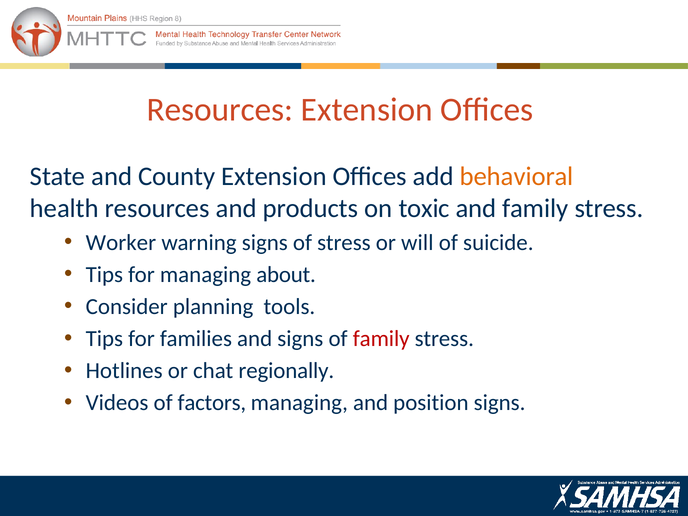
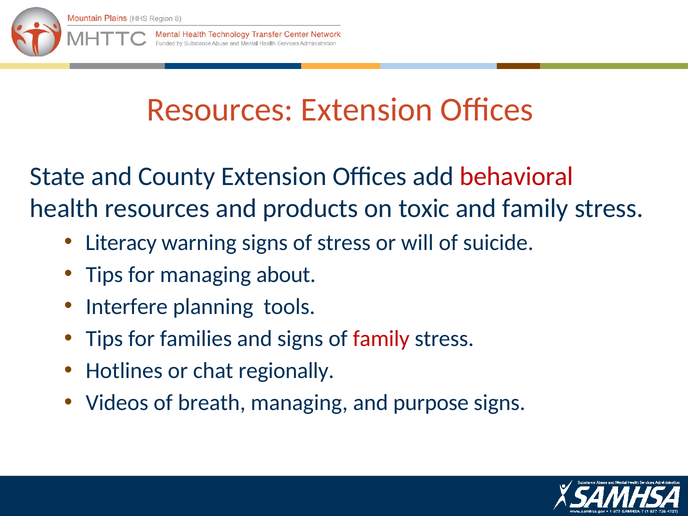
behavioral colour: orange -> red
Worker: Worker -> Literacy
Consider: Consider -> Interfere
factors: factors -> breath
position: position -> purpose
